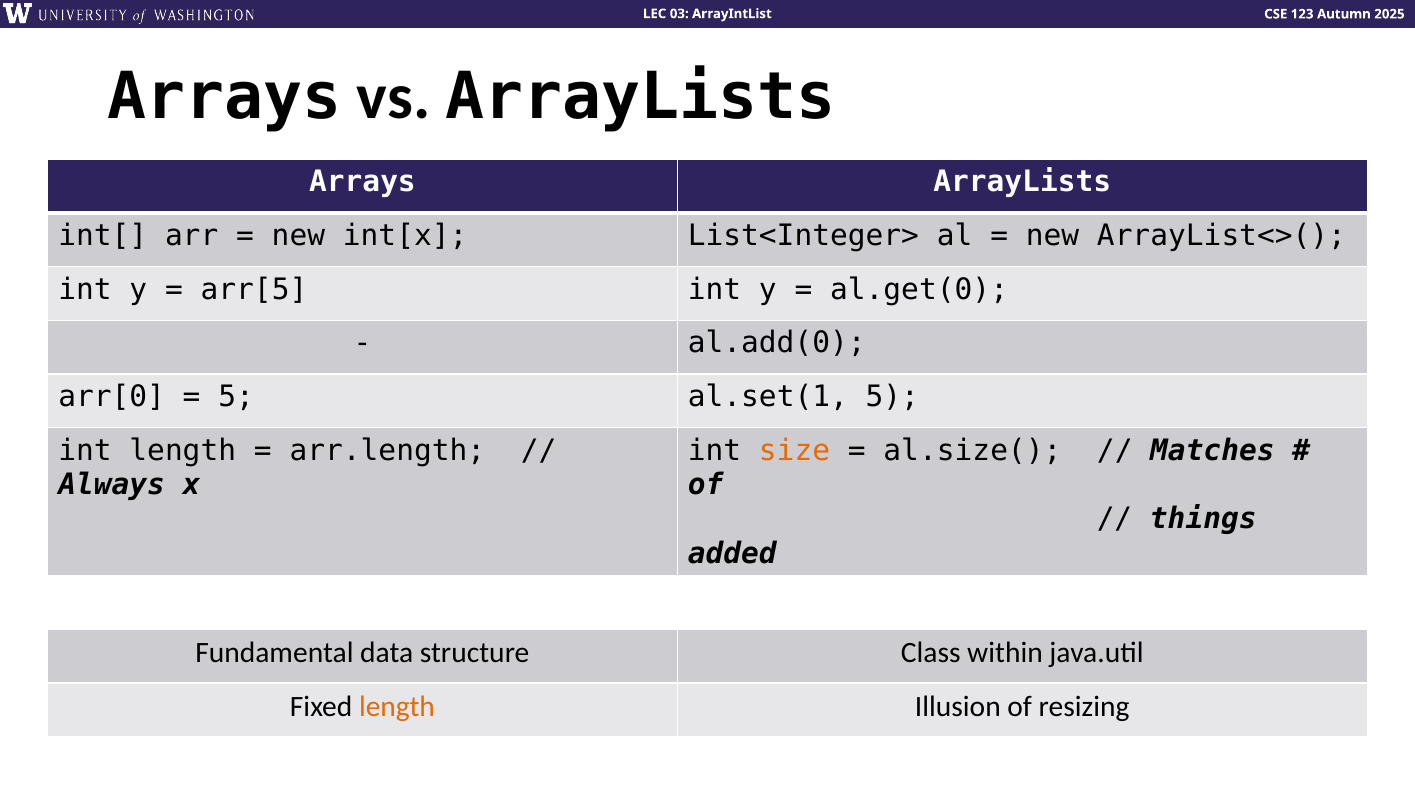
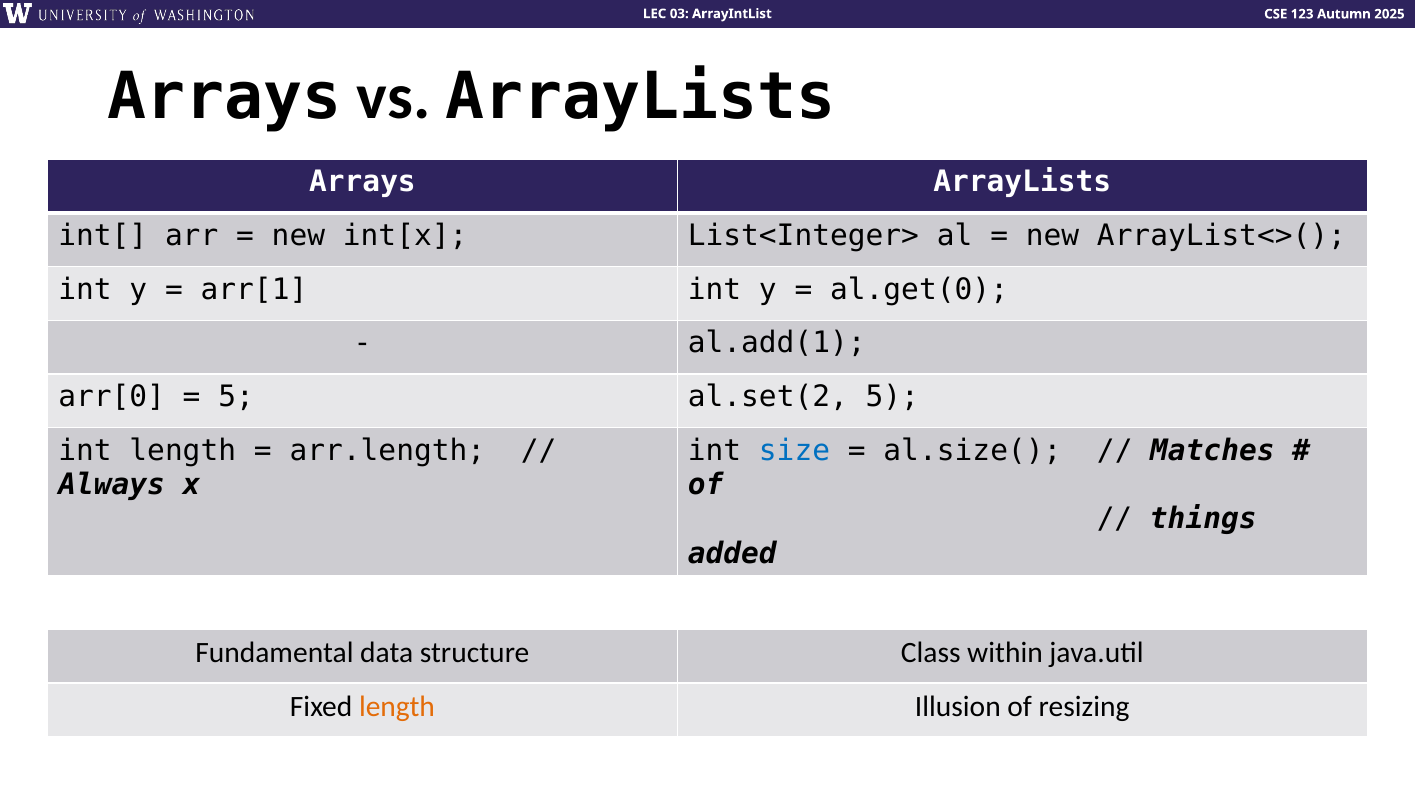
arr[5: arr[5 -> arr[1
al.add(0: al.add(0 -> al.add(1
al.set(1: al.set(1 -> al.set(2
size colour: orange -> blue
